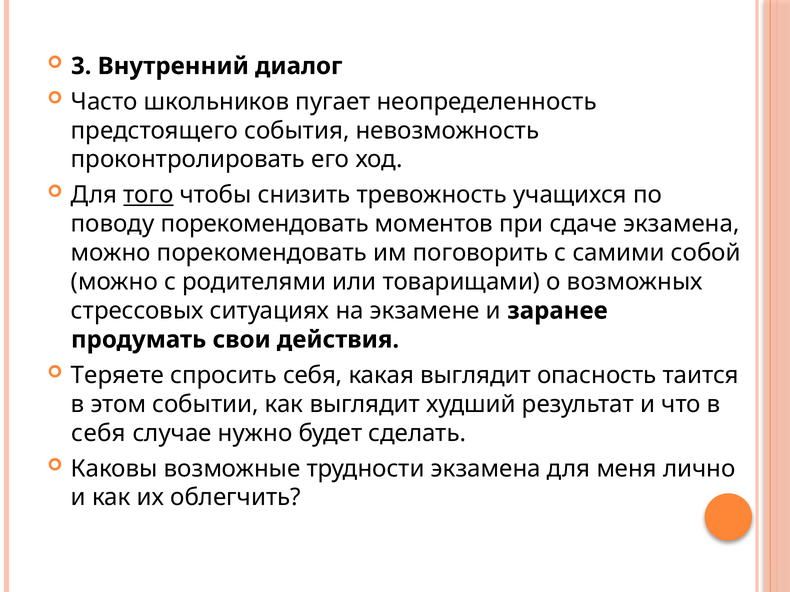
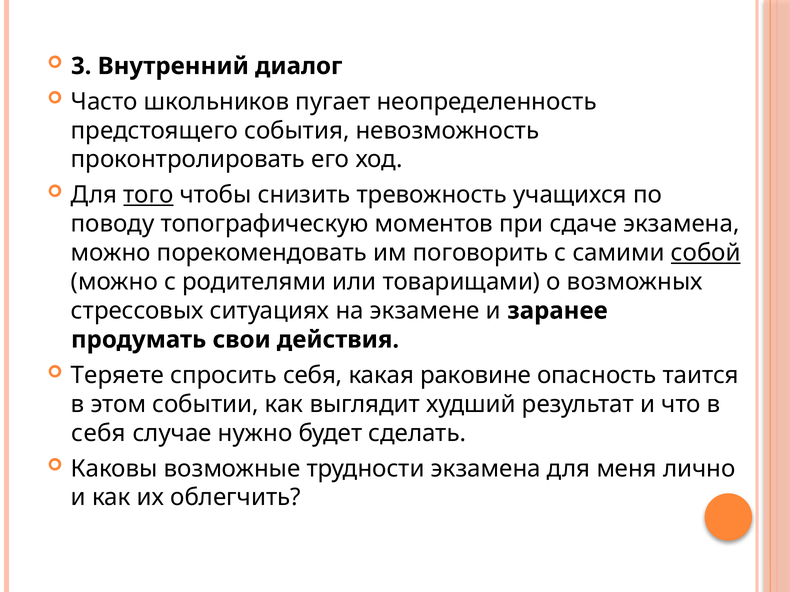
поводу порекомендовать: порекомендовать -> топографическую
собой underline: none -> present
какая выглядит: выглядит -> раковине
